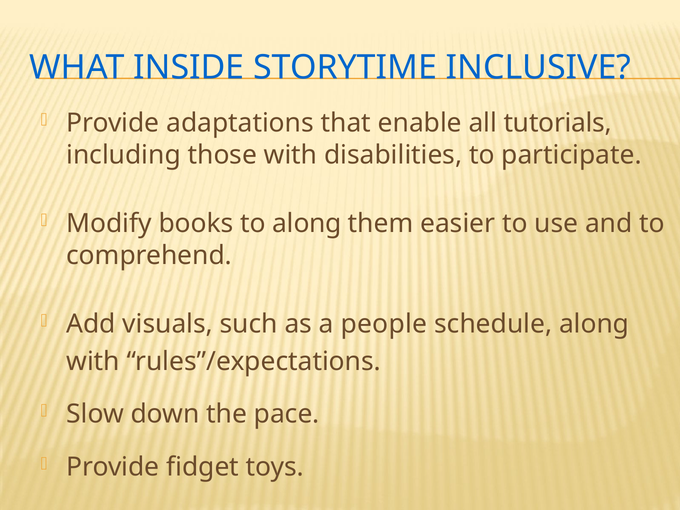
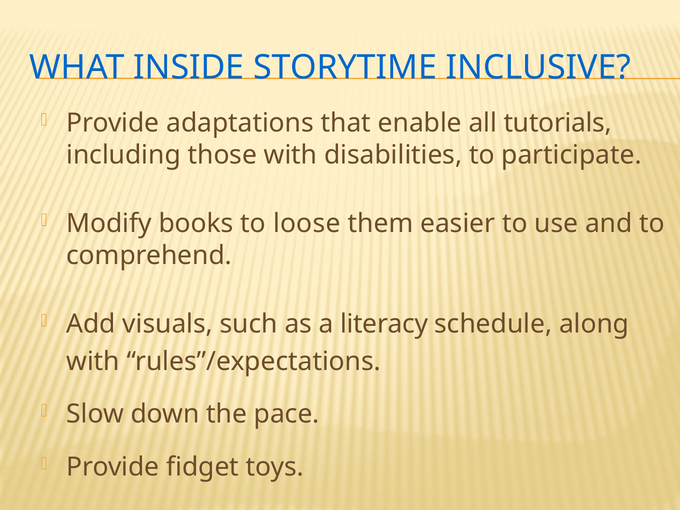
to along: along -> loose
people: people -> literacy
